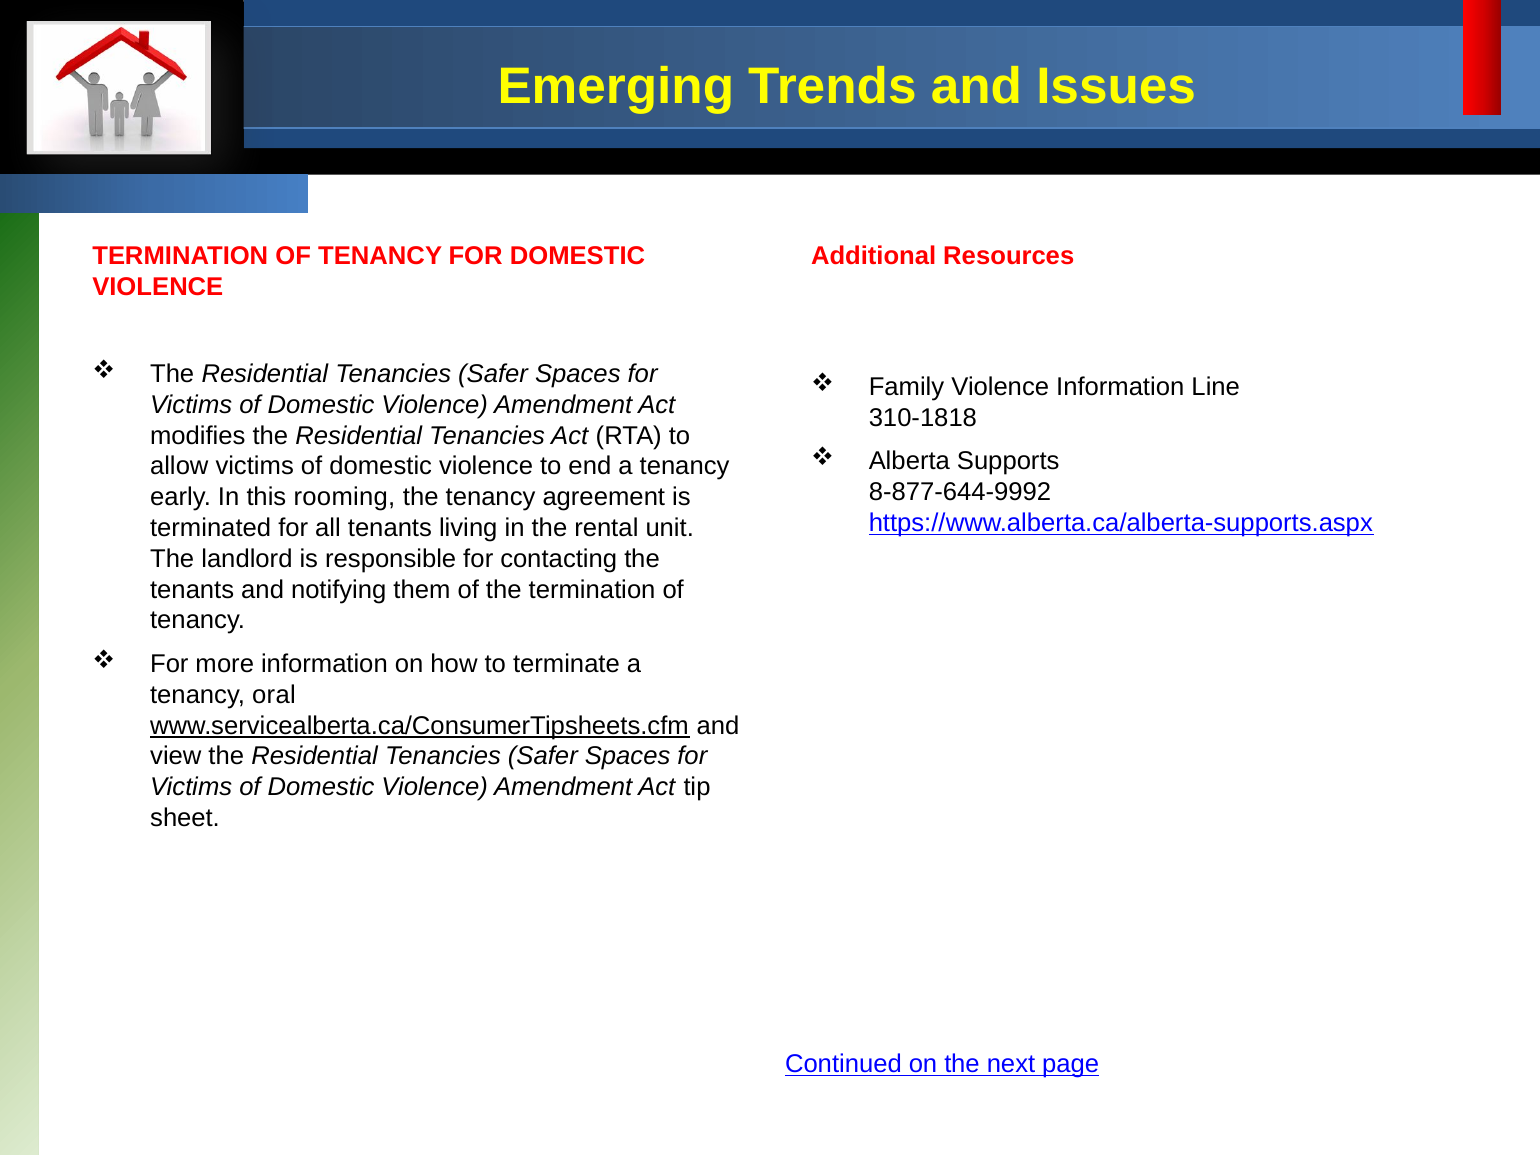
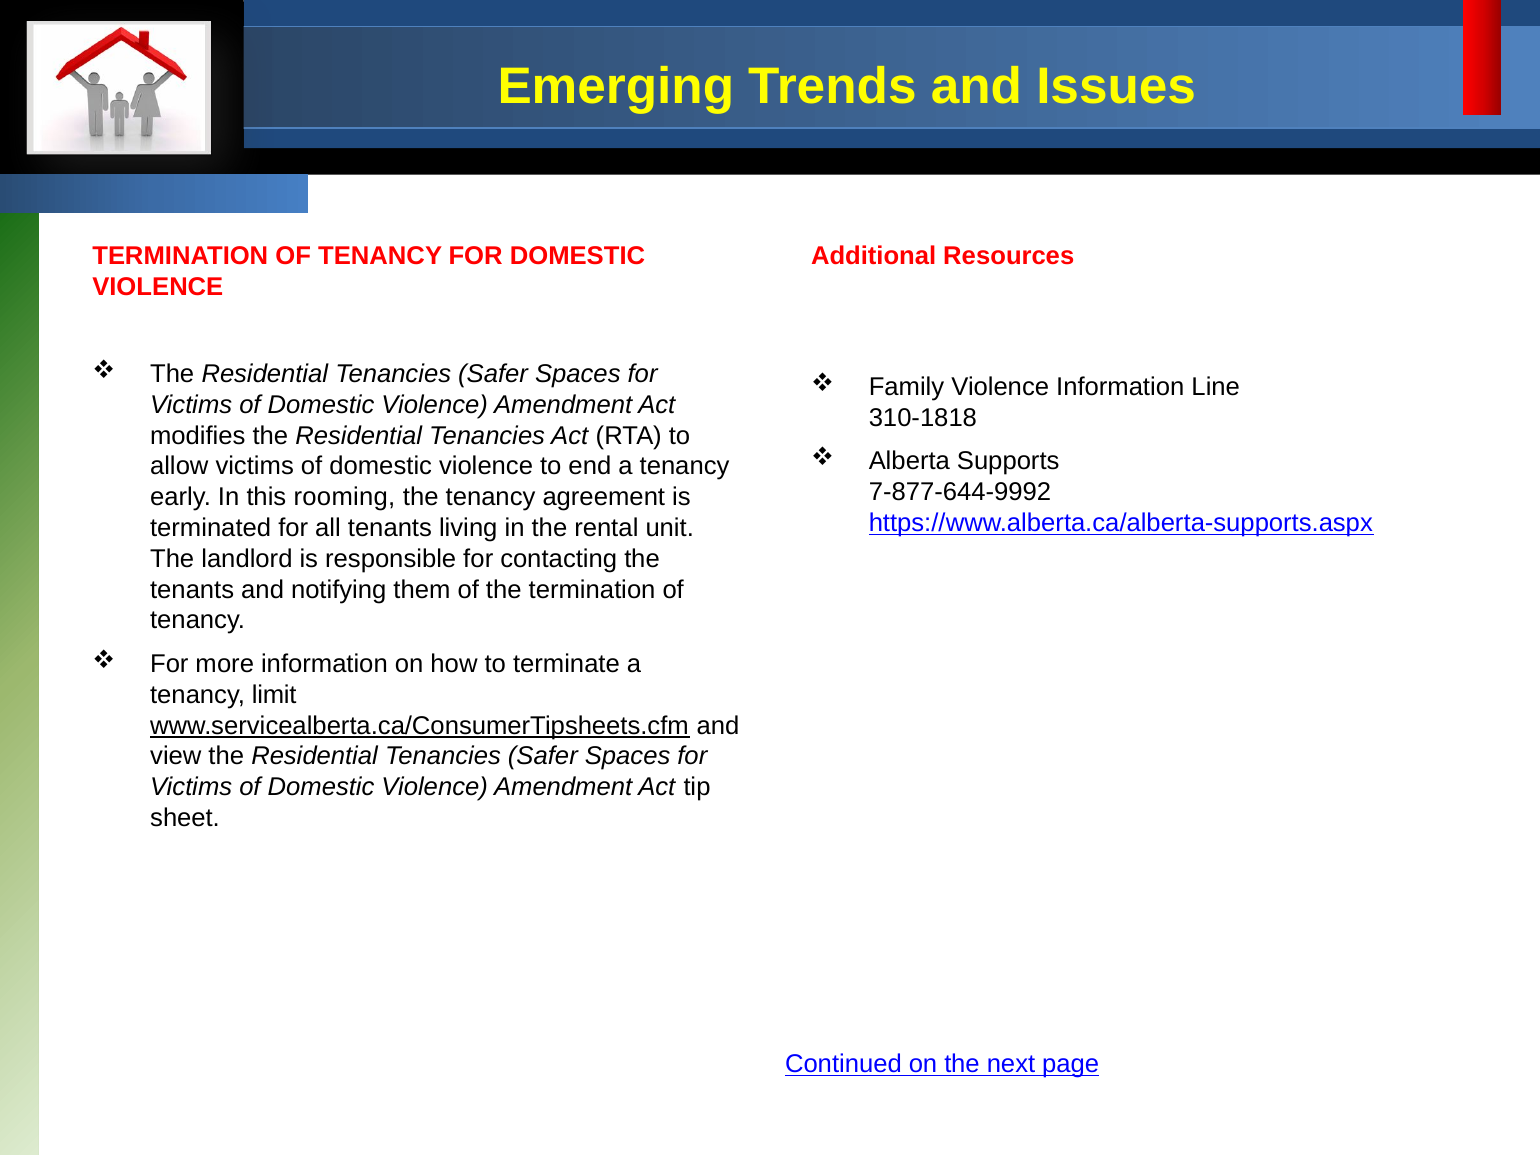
8-877-644-9992: 8-877-644-9992 -> 7-877-644-9992
oral: oral -> limit
